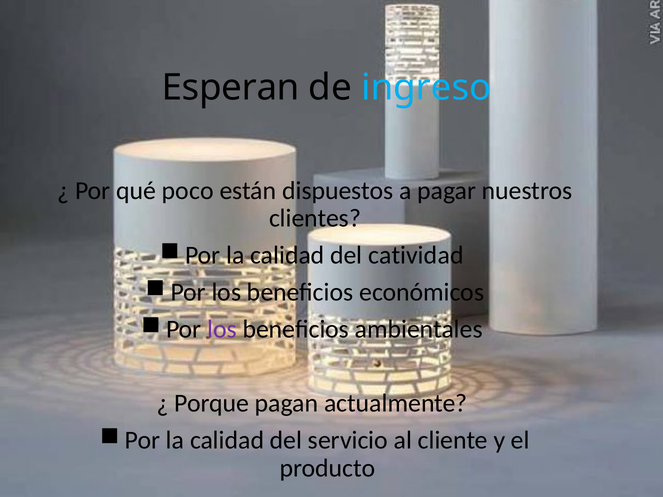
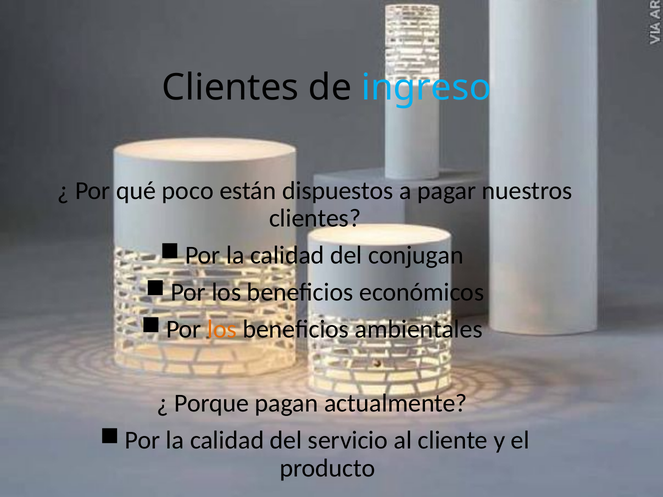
Esperan at (231, 88): Esperan -> Clientes
catividad: catividad -> conjugan
los at (222, 330) colour: purple -> orange
